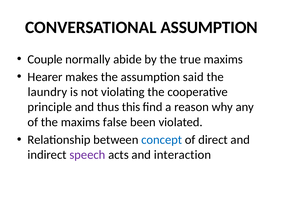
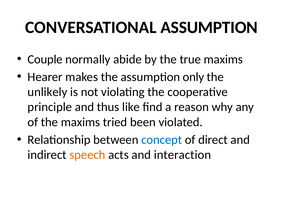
said: said -> only
laundry: laundry -> unlikely
this: this -> like
false: false -> tried
speech colour: purple -> orange
